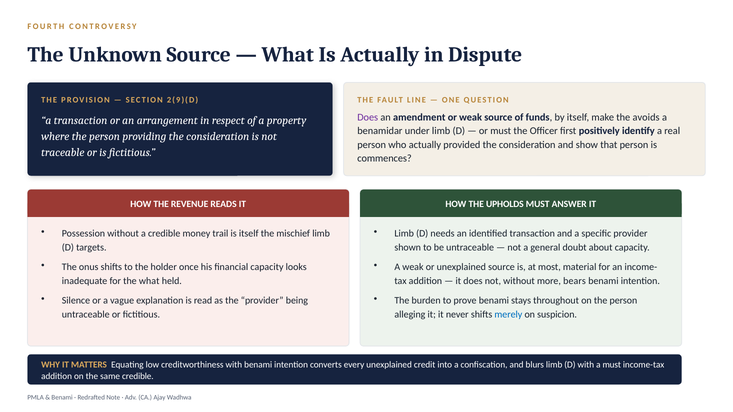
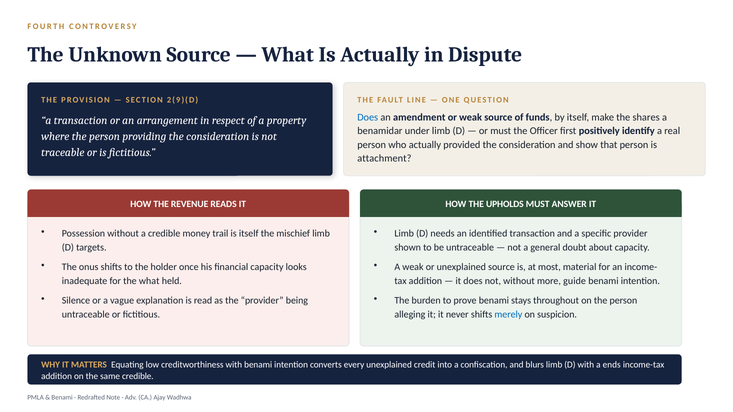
Does at (368, 117) colour: purple -> blue
avoids: avoids -> shares
commences: commences -> attachment
bears: bears -> guide
a must: must -> ends
